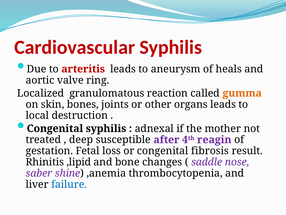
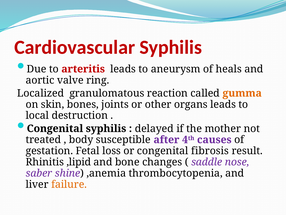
adnexal: adnexal -> delayed
deep: deep -> body
reagin: reagin -> causes
failure colour: blue -> orange
